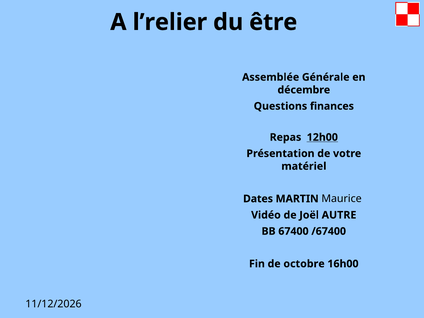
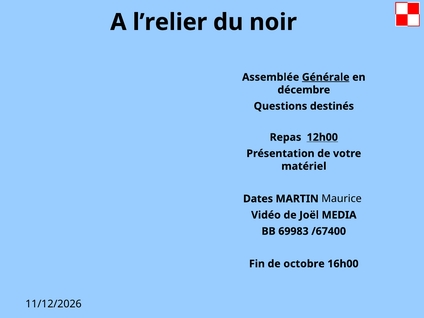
être: être -> noir
Générale underline: none -> present
finances: finances -> destinés
AUTRE: AUTRE -> MEDIA
67400: 67400 -> 69983
